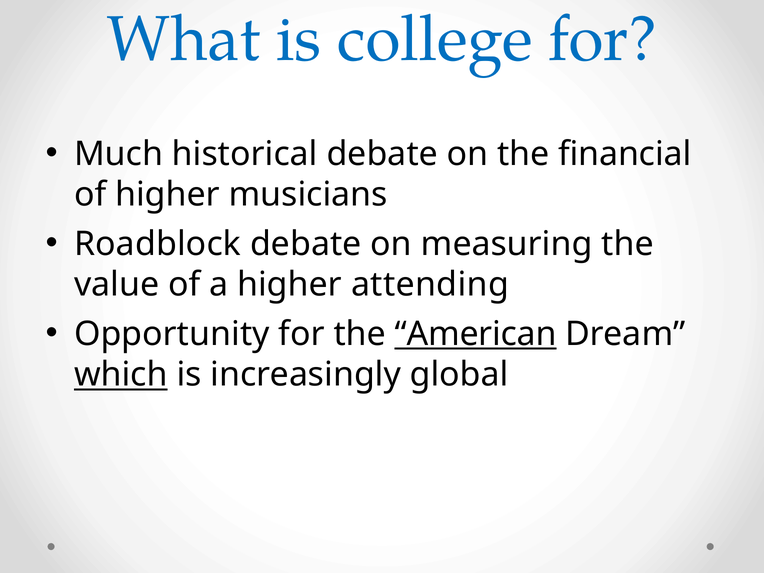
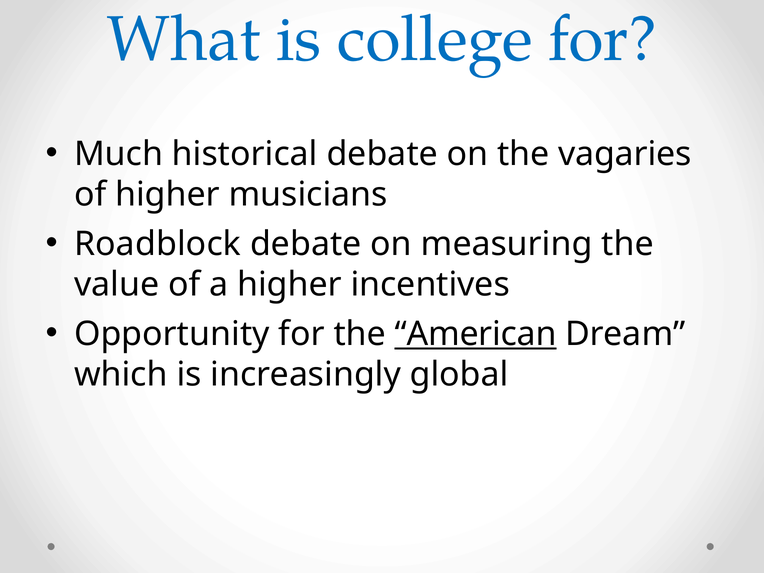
financial: financial -> vagaries
attending: attending -> incentives
which underline: present -> none
